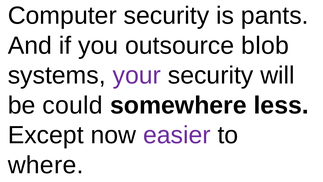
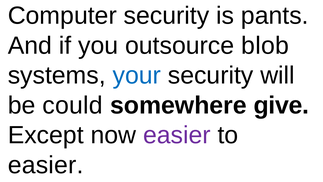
your colour: purple -> blue
less: less -> give
where at (46, 165): where -> easier
